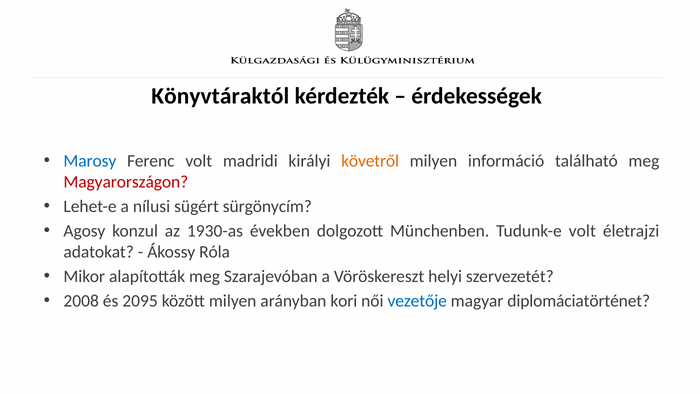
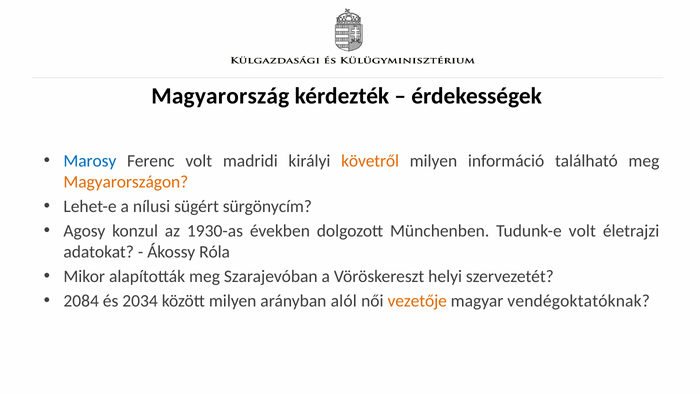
Könyvtáraktól: Könyvtáraktól -> Magyarország
Magyarországon colour: red -> orange
2008: 2008 -> 2084
2095: 2095 -> 2034
kori: kori -> alól
vezetője colour: blue -> orange
diplomáciatörténet: diplomáciatörténet -> vendégoktatóknak
